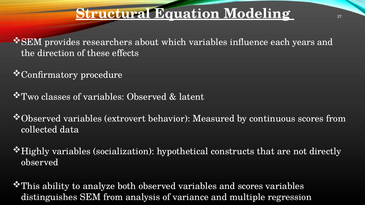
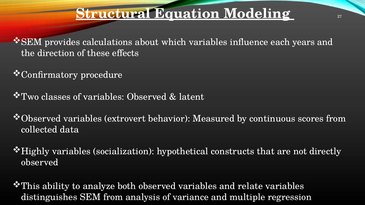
researchers: researchers -> calculations
and scores: scores -> relate
